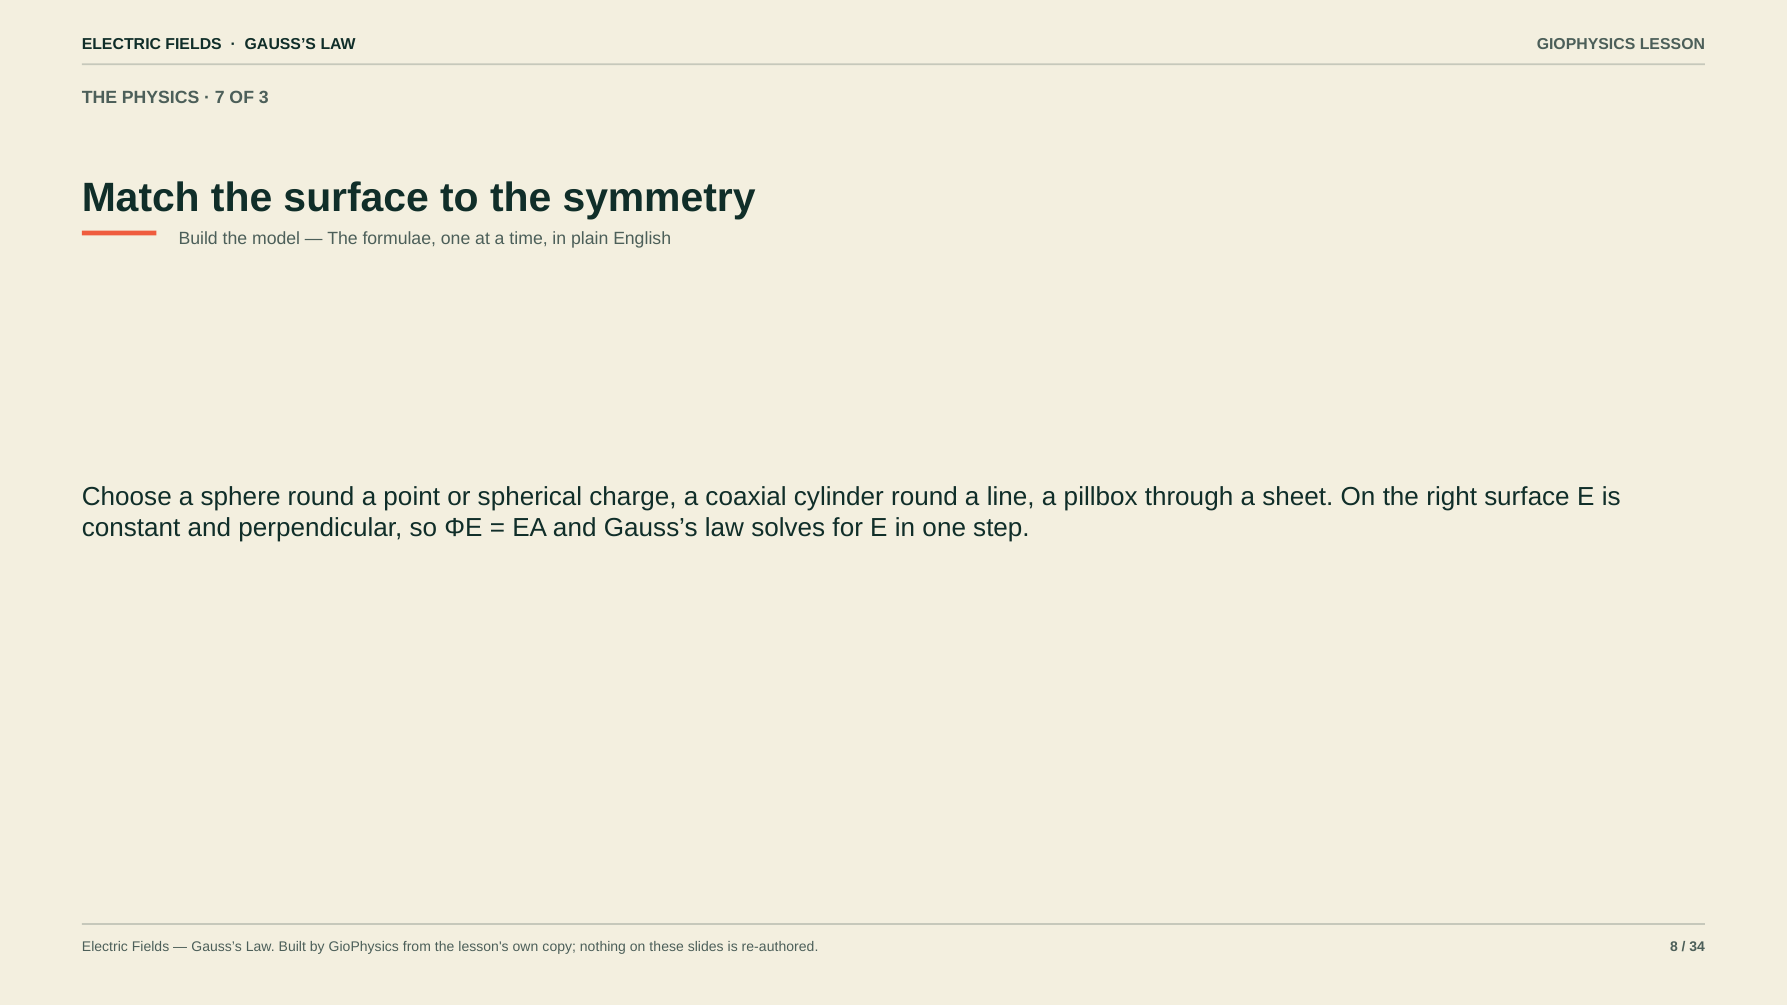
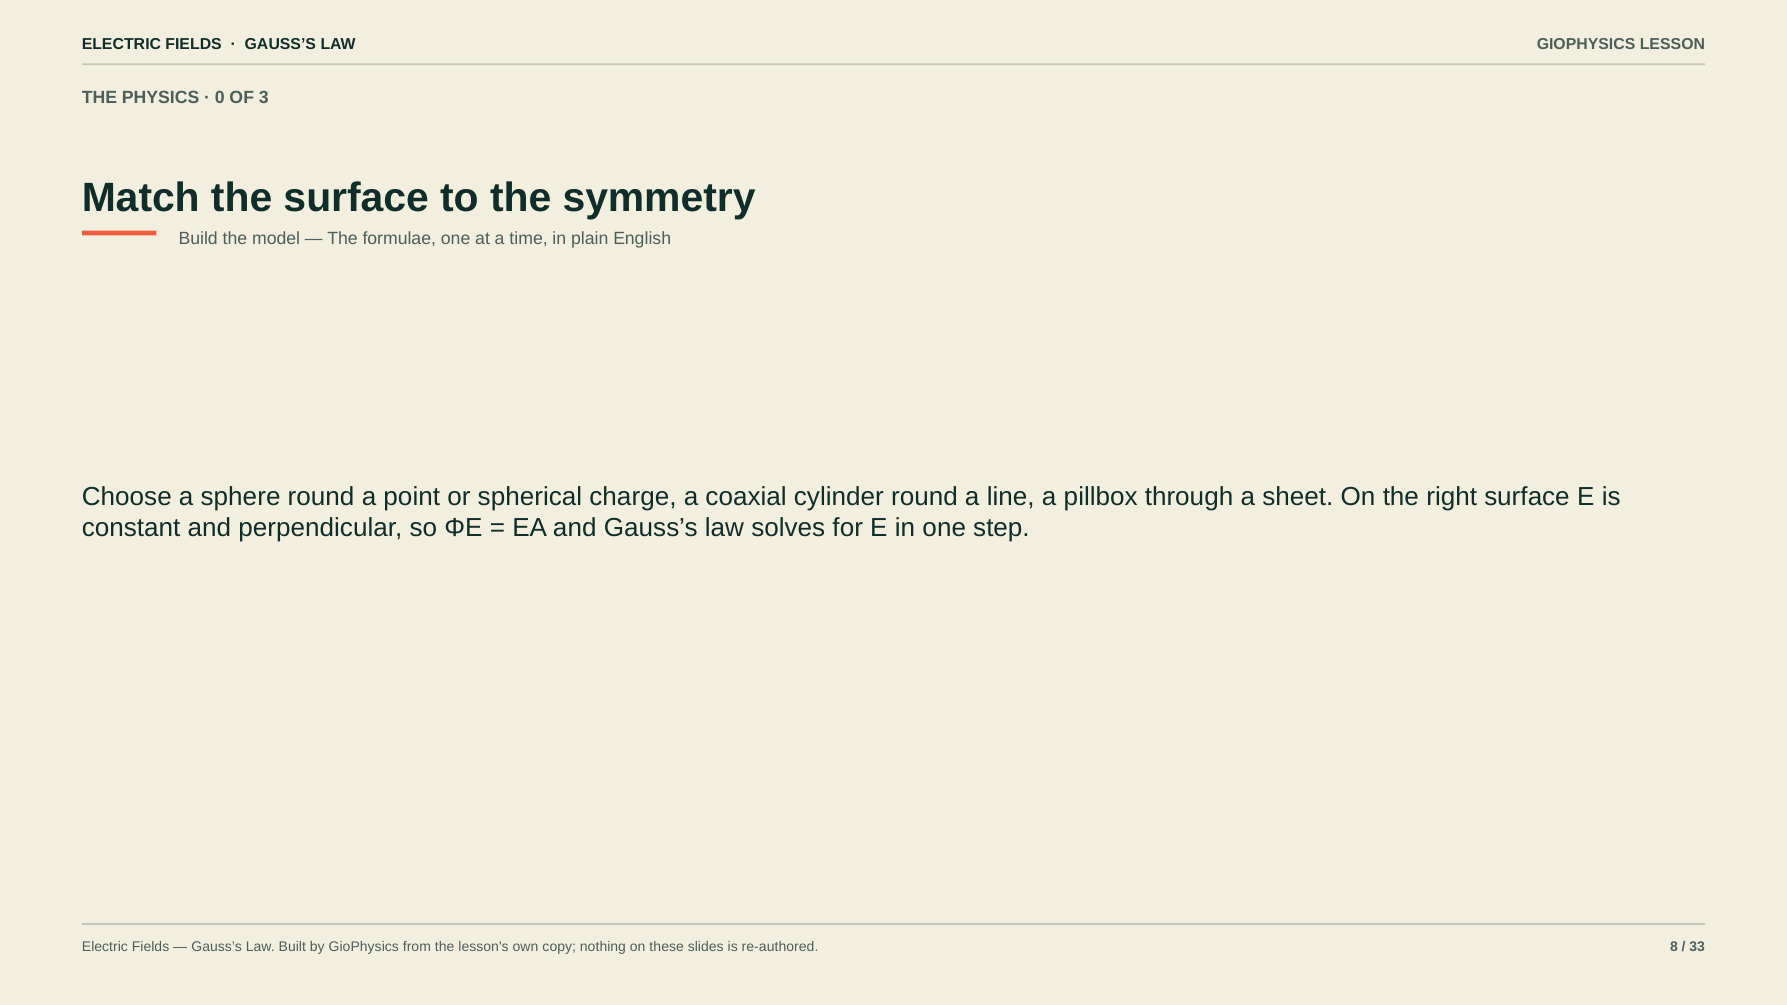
7: 7 -> 0
34: 34 -> 33
